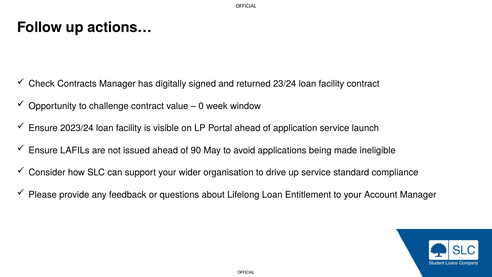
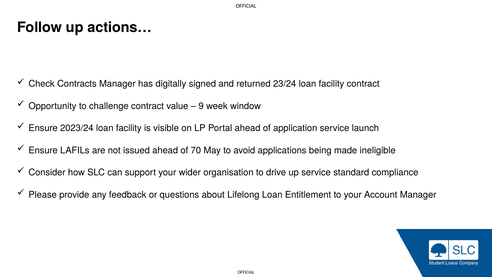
0: 0 -> 9
90: 90 -> 70
